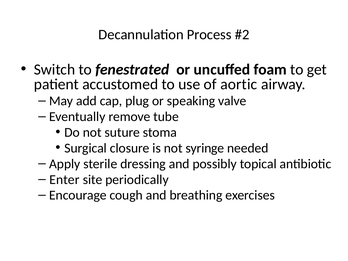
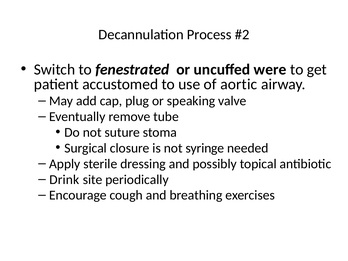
foam: foam -> were
Enter: Enter -> Drink
